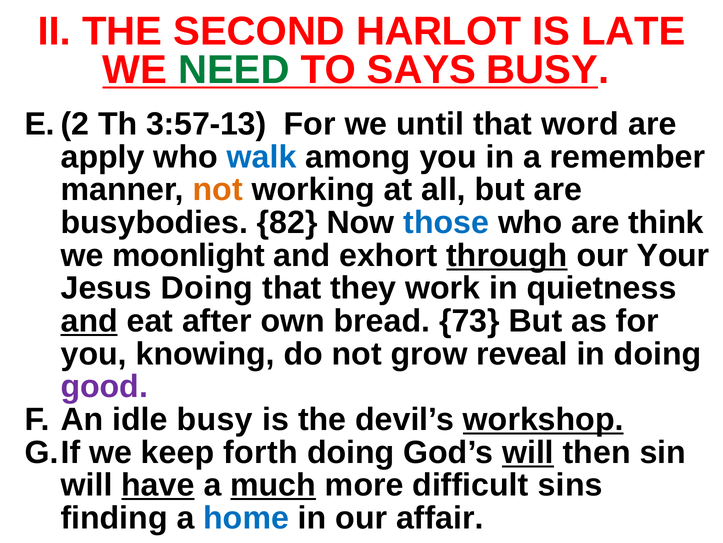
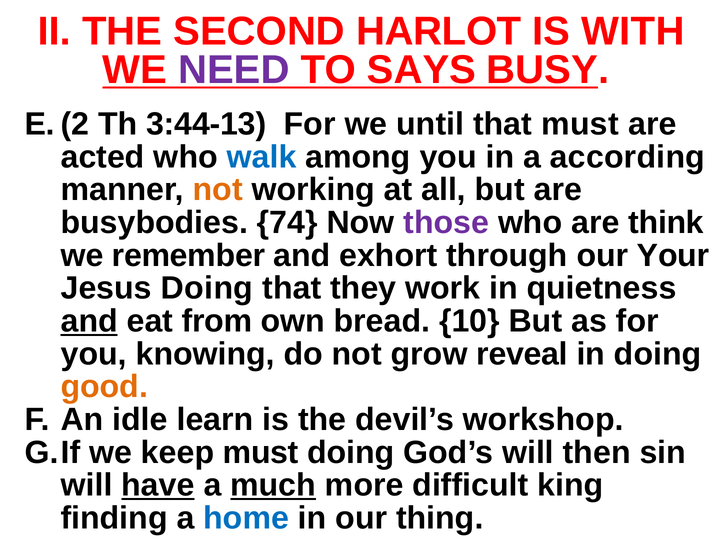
LATE: LATE -> WITH
NEED colour: green -> purple
3:57-13: 3:57-13 -> 3:44-13
that word: word -> must
apply: apply -> acted
remember: remember -> according
82: 82 -> 74
those colour: blue -> purple
moonlight: moonlight -> remember
through underline: present -> none
after: after -> from
73: 73 -> 10
good colour: purple -> orange
idle busy: busy -> learn
workshop underline: present -> none
keep forth: forth -> must
will at (528, 452) underline: present -> none
sins: sins -> king
affair: affair -> thing
